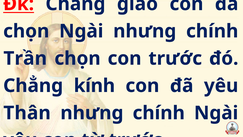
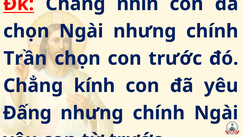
giáo: giáo -> nhìn
Thân: Thân -> Đấng
